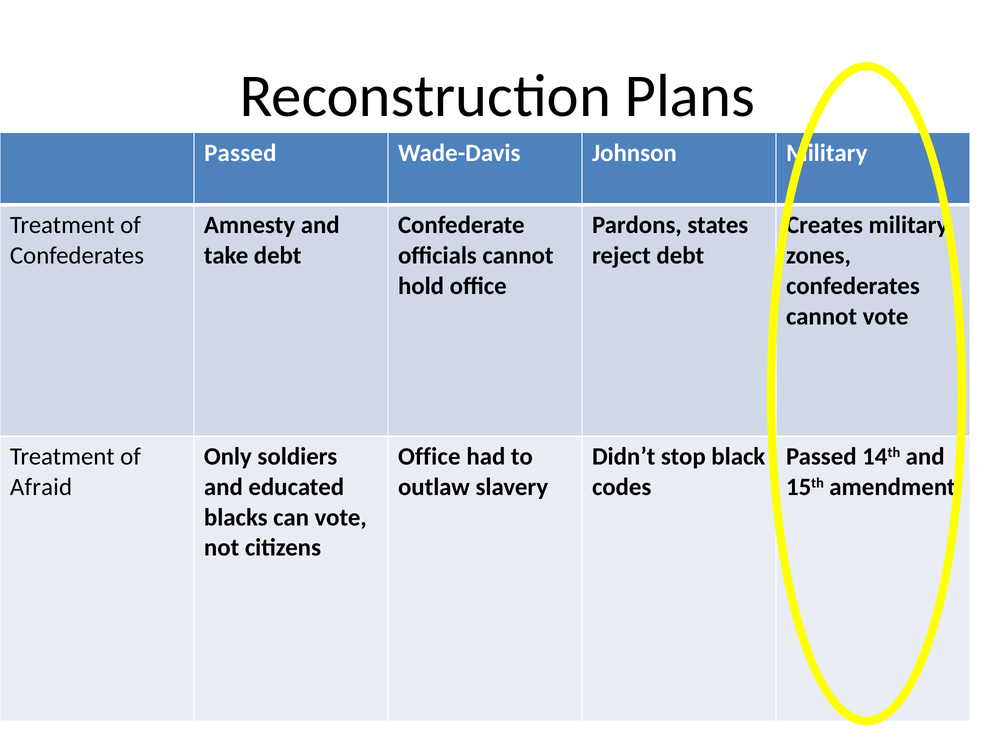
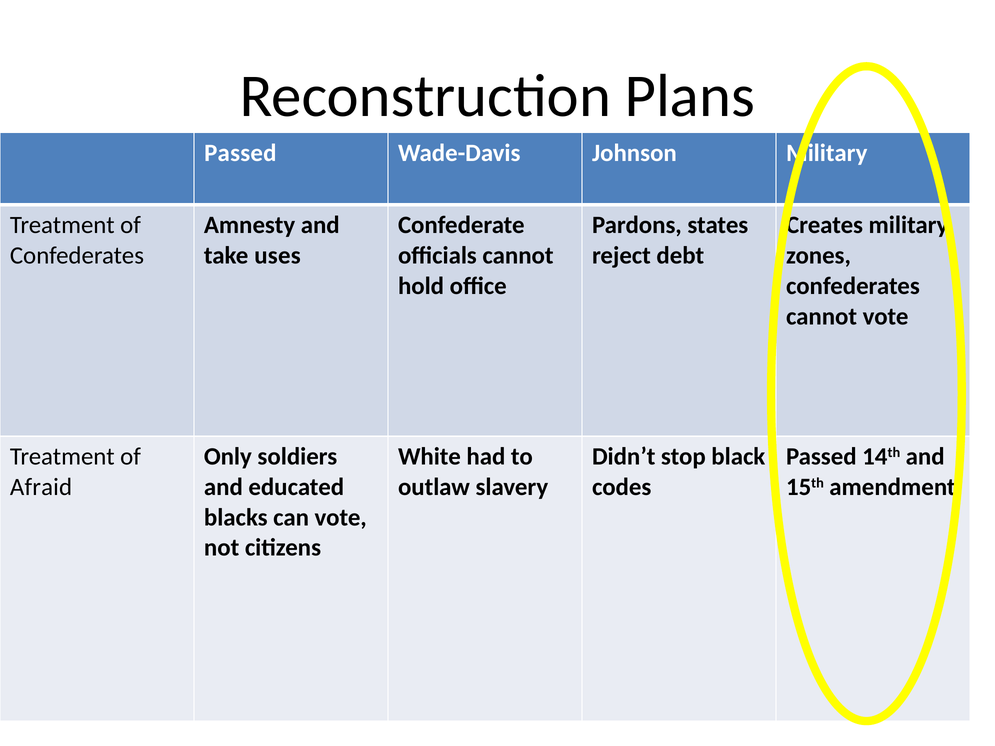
take debt: debt -> uses
Office at (429, 457): Office -> White
